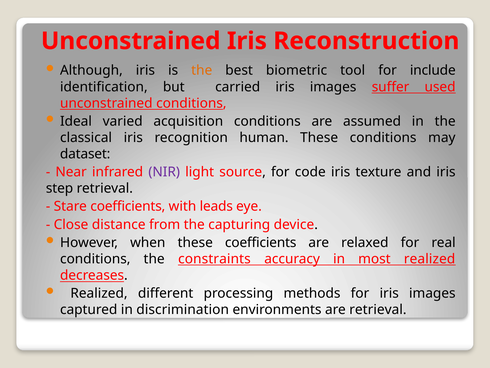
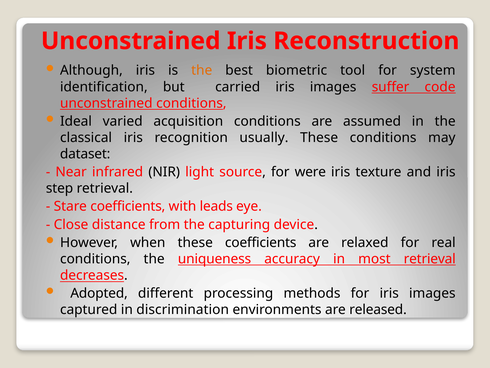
include: include -> system
used: used -> code
human: human -> usually
NIR colour: purple -> black
code: code -> were
constraints: constraints -> uniqueness
most realized: realized -> retrieval
Realized at (99, 293): Realized -> Adopted
are retrieval: retrieval -> released
